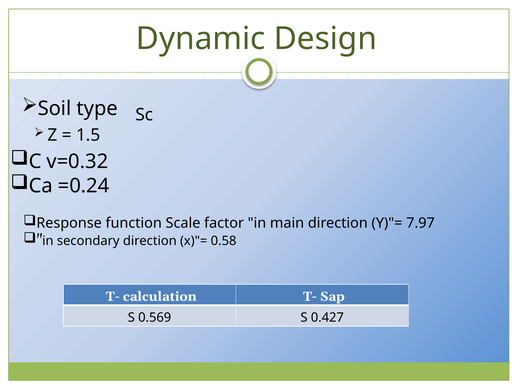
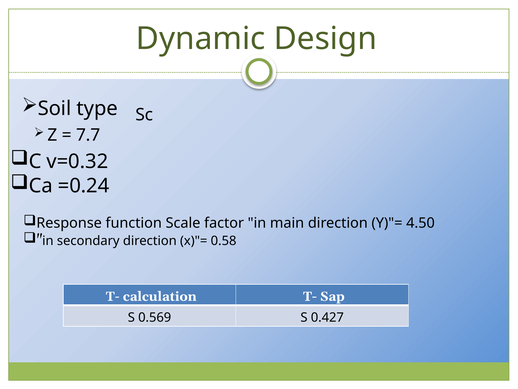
1.5: 1.5 -> 7.7
7.97: 7.97 -> 4.50
